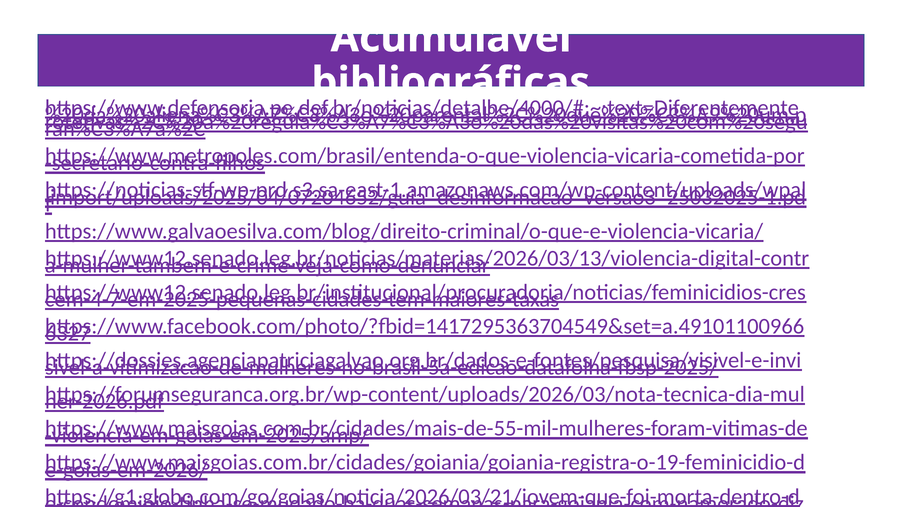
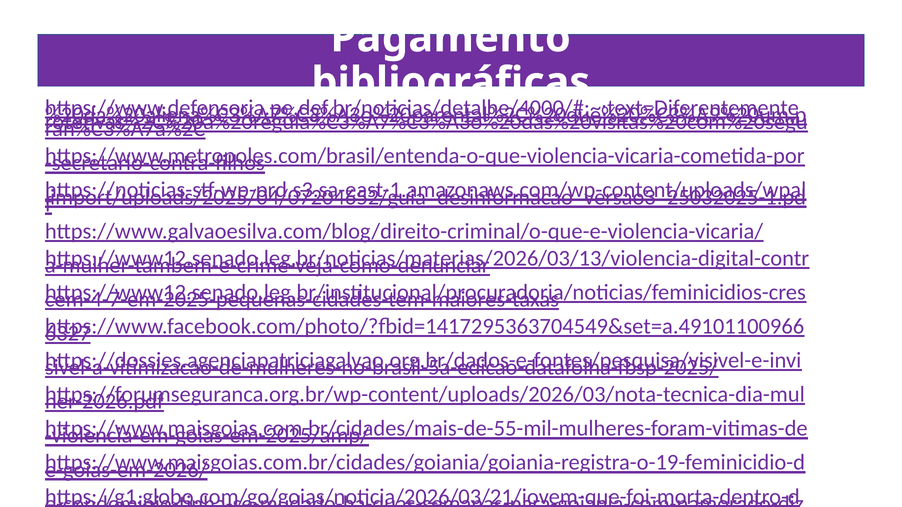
Acumulável: Acumulável -> Pagamento
